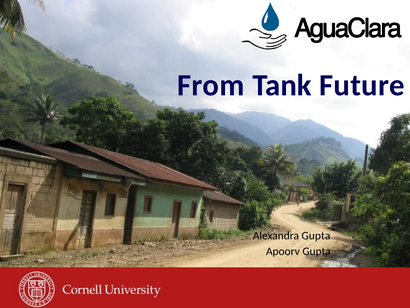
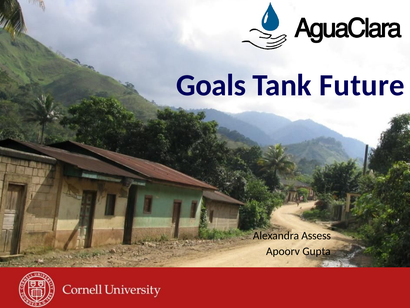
From: From -> Goals
Alexandra Gupta: Gupta -> Assess
